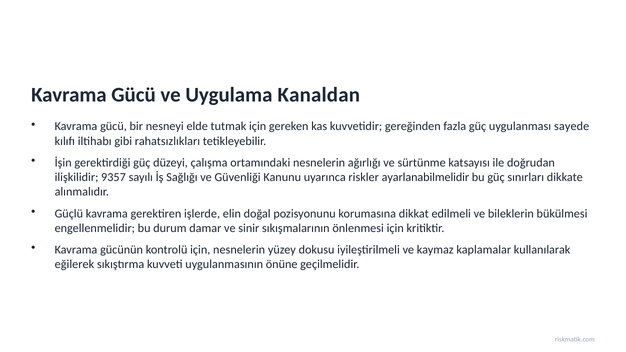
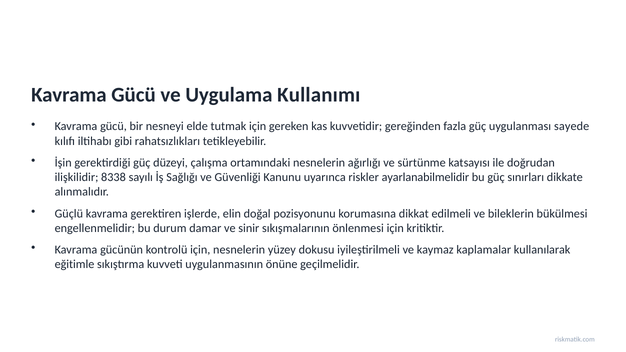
Kanaldan: Kanaldan -> Kullanımı
9357: 9357 -> 8338
eğilerek: eğilerek -> eğitimle
